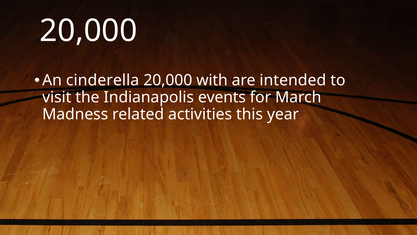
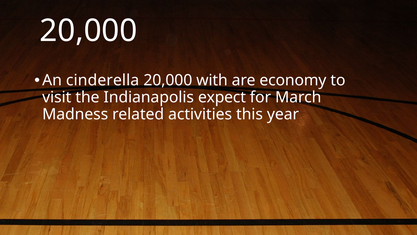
intended: intended -> economy
events: events -> expect
